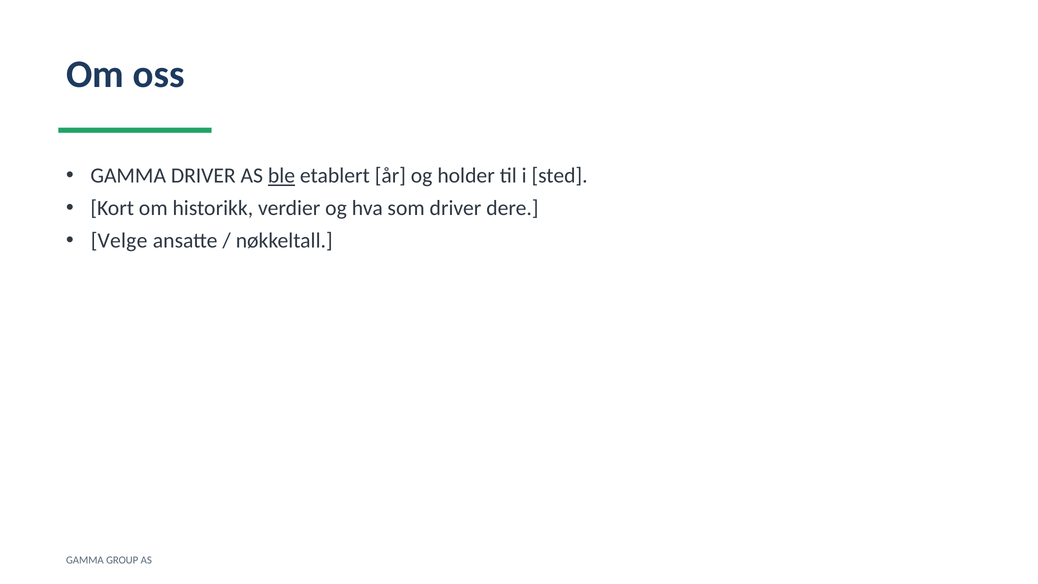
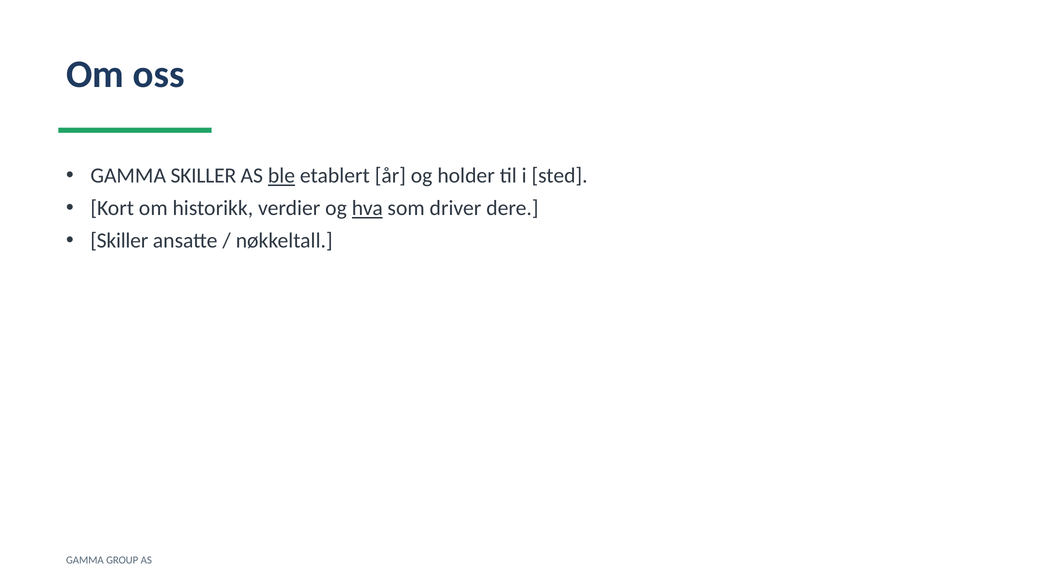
GAMMA DRIVER: DRIVER -> SKILLER
hva underline: none -> present
Velge at (119, 241): Velge -> Skiller
